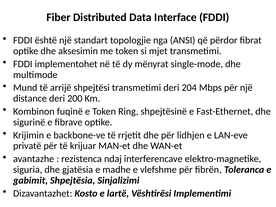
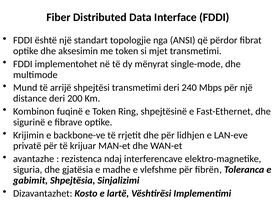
204: 204 -> 240
